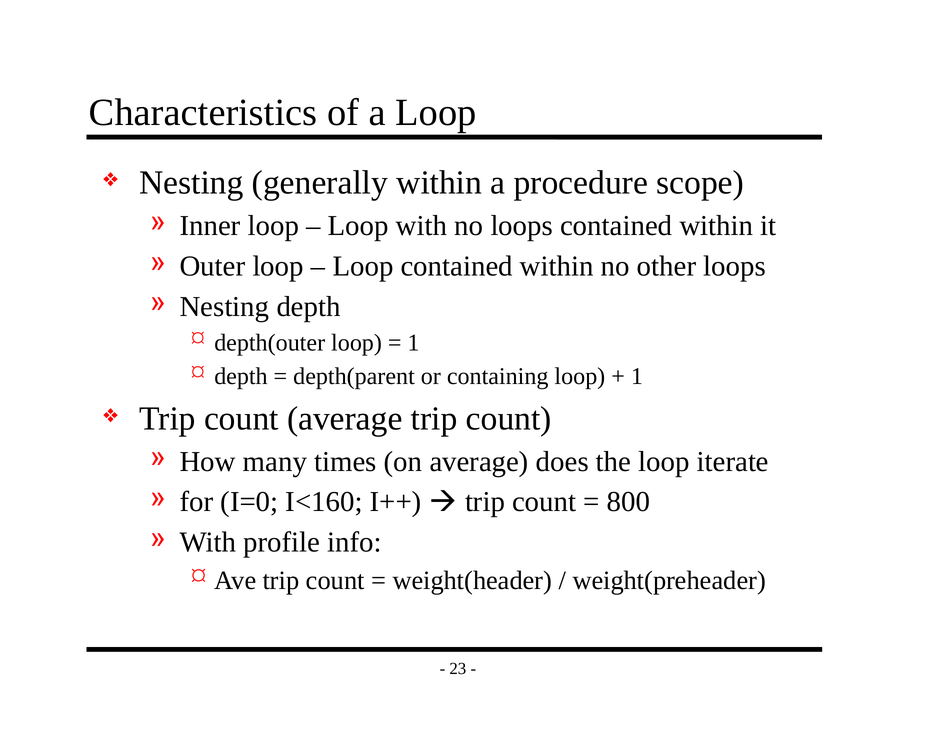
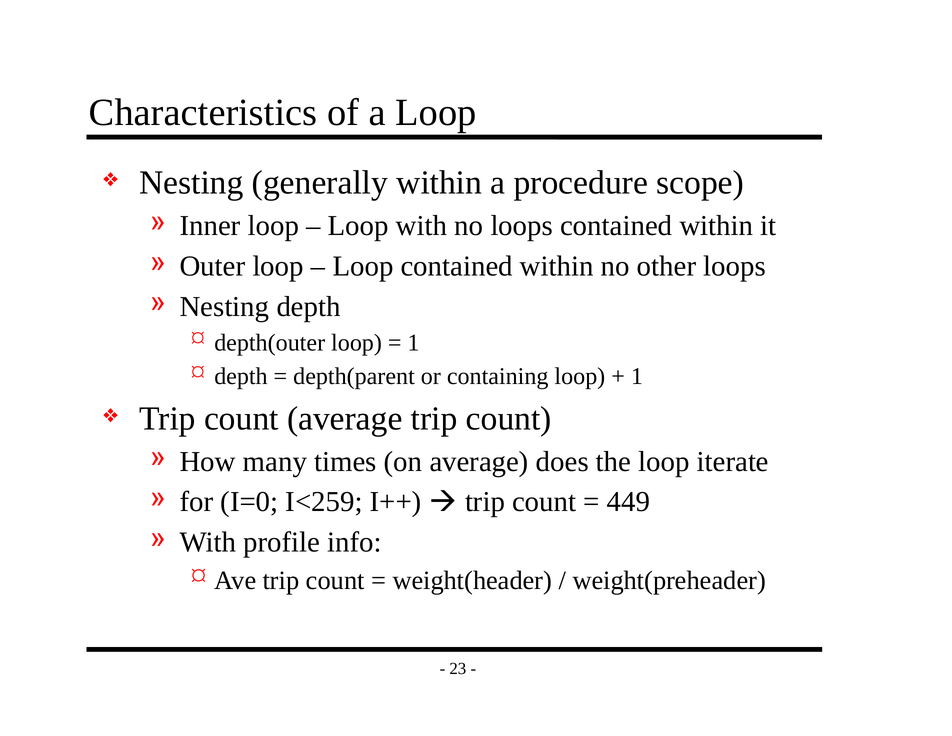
I<160: I<160 -> I<259
800: 800 -> 449
